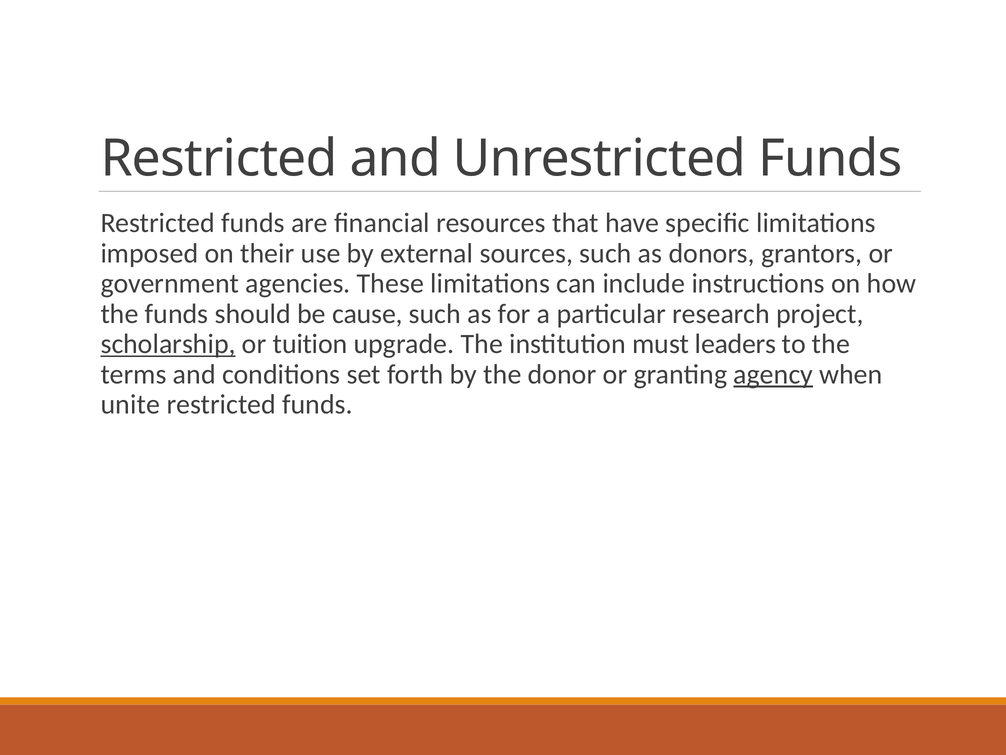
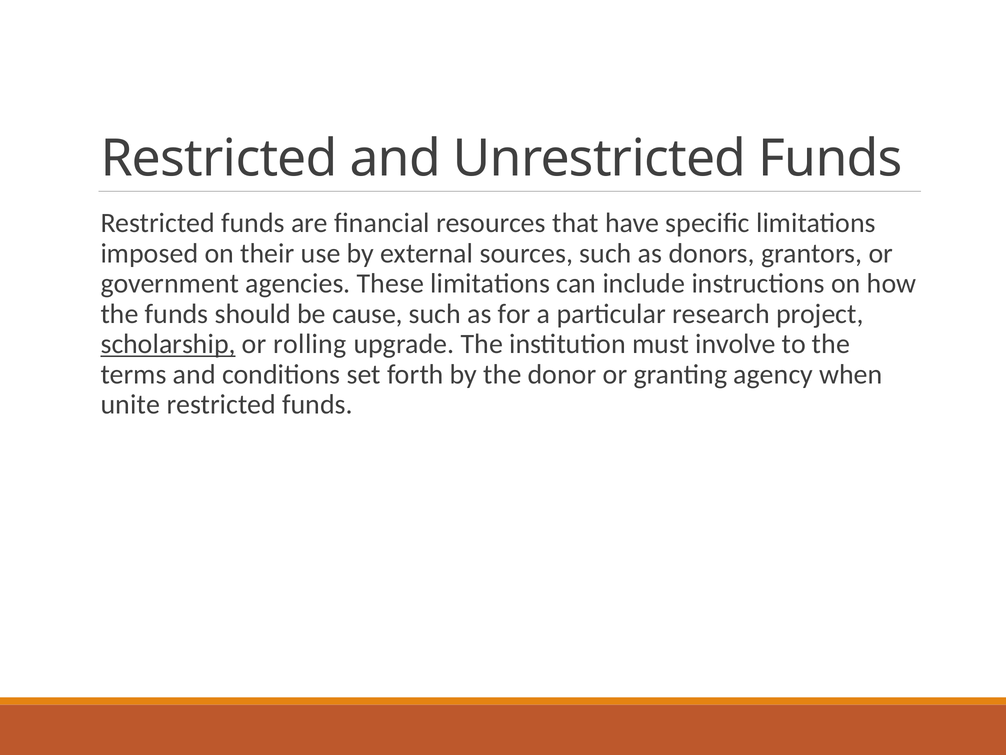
tuition: tuition -> rolling
leaders: leaders -> involve
agency underline: present -> none
